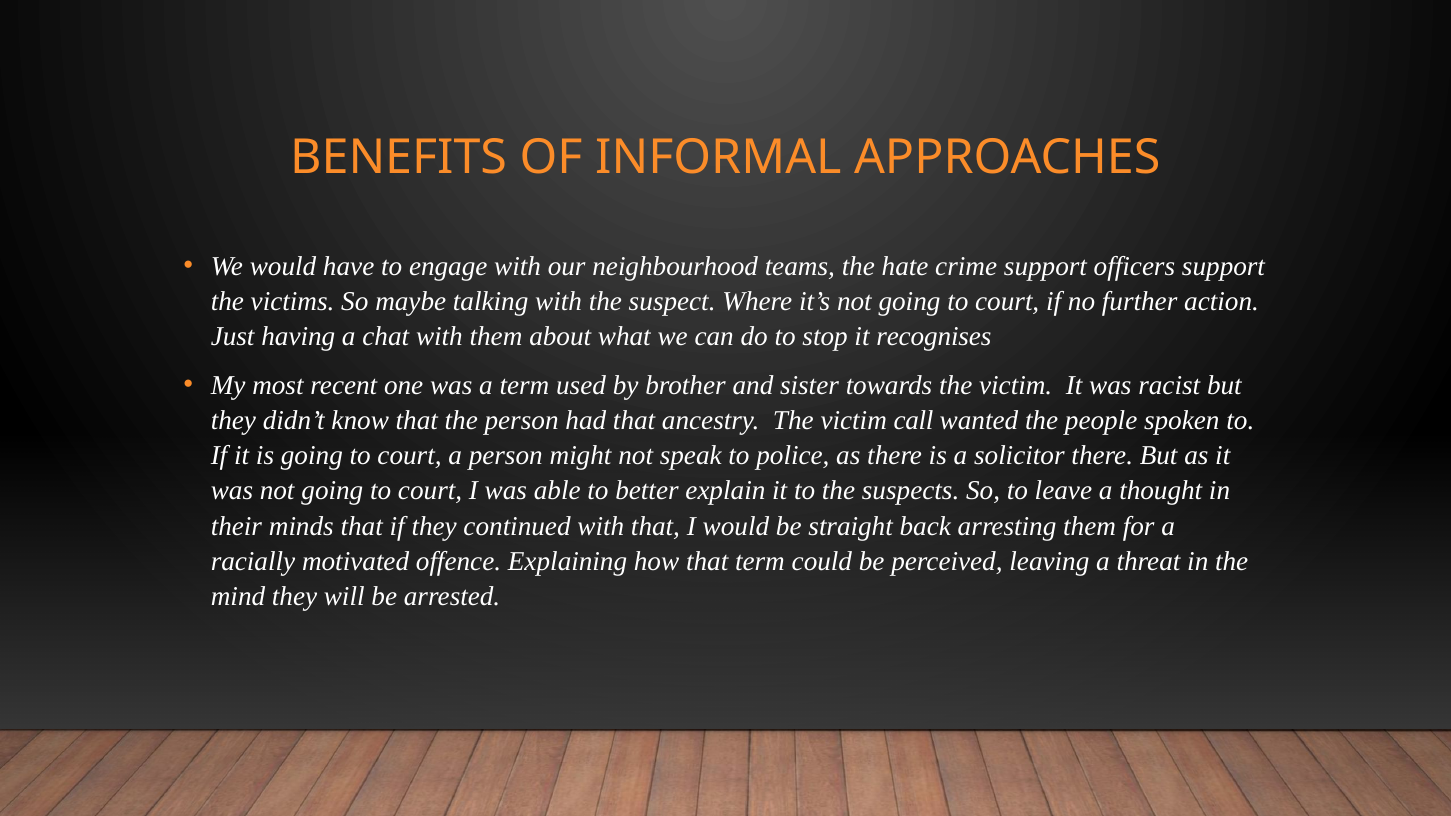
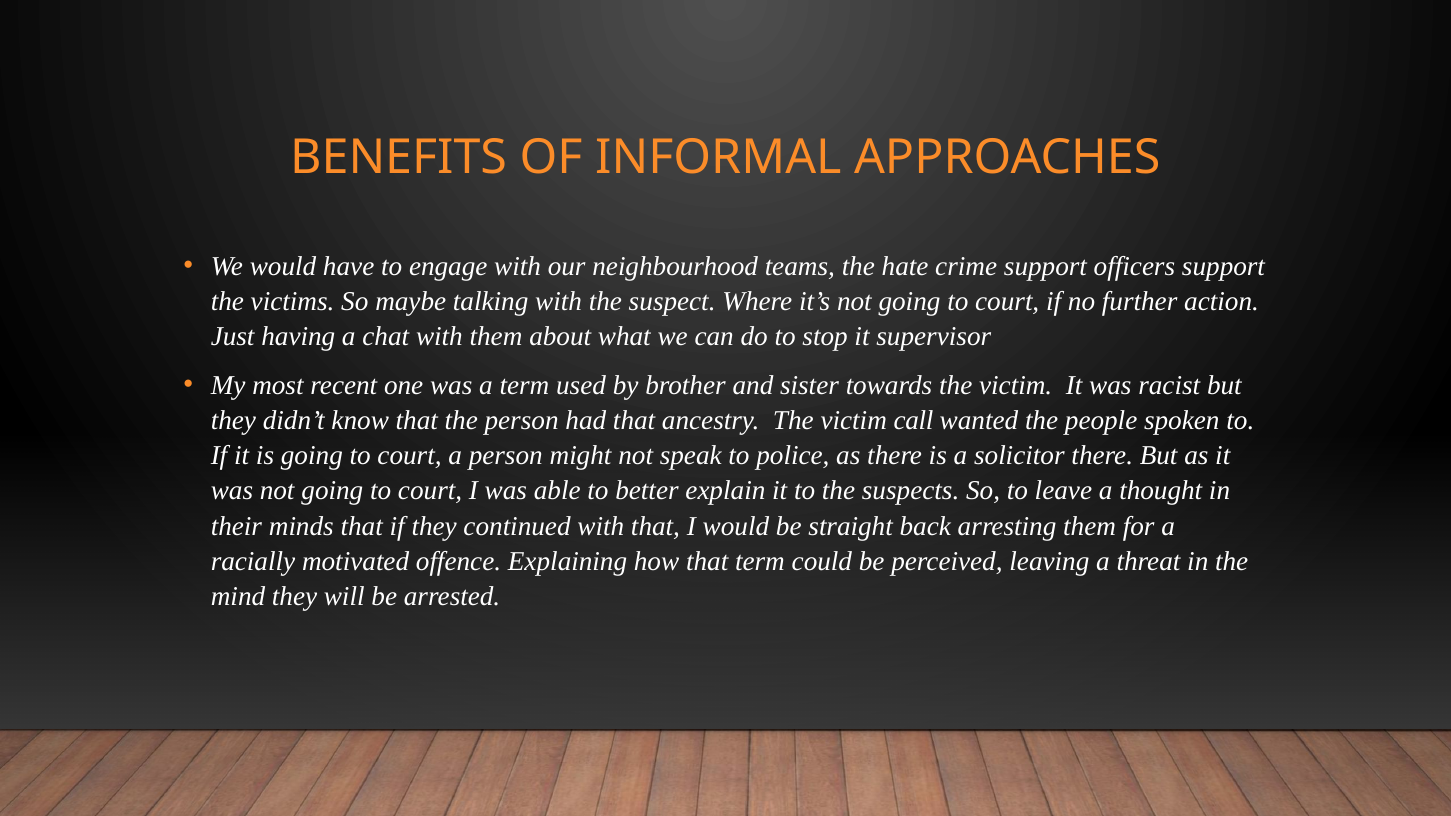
recognises: recognises -> supervisor
